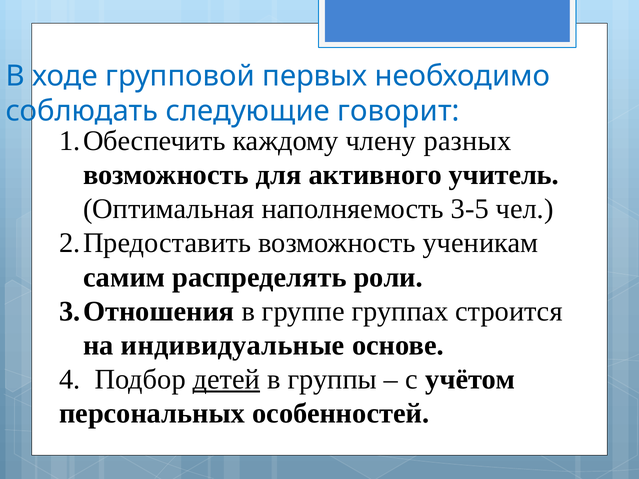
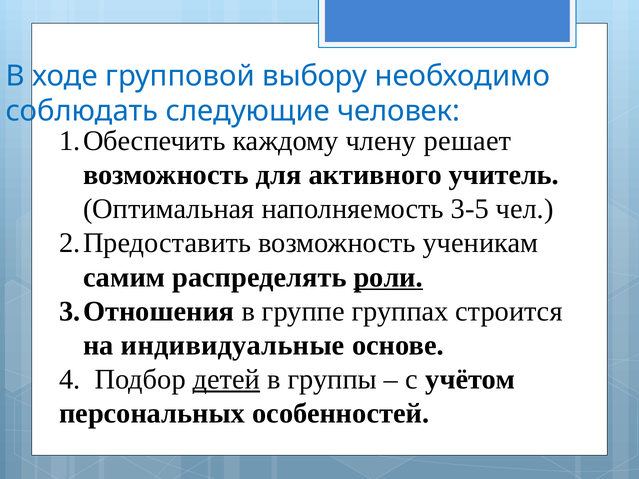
первых: первых -> выбору
говорит: говорит -> человек
разных: разных -> решает
роли underline: none -> present
